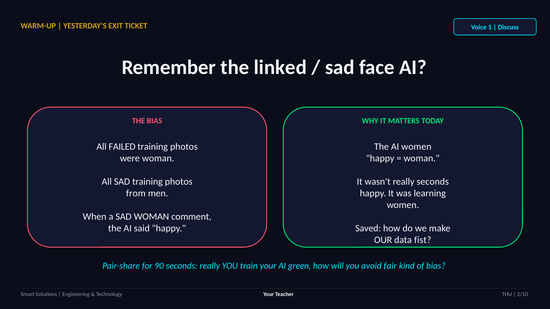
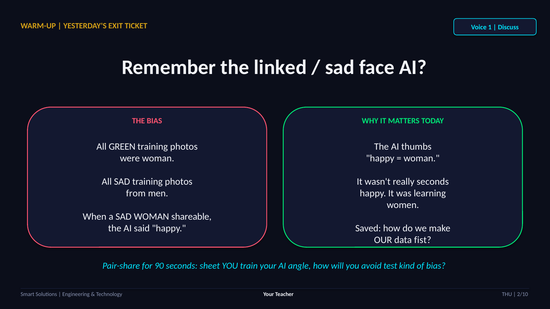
FAILED: FAILED -> GREEN
AI women: women -> thumbs
comment: comment -> shareable
seconds really: really -> sheet
green: green -> angle
fair: fair -> test
